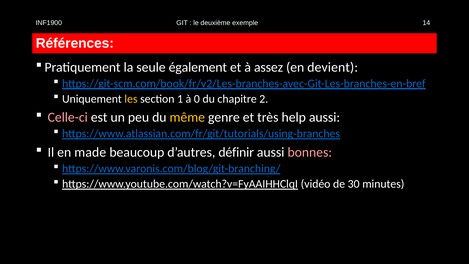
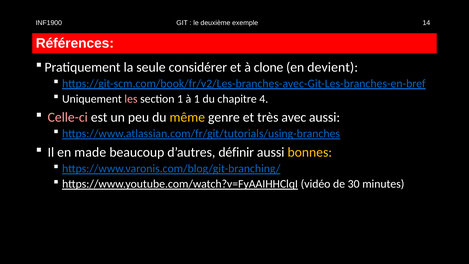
également: également -> considérer
assez: assez -> clone
les colour: yellow -> pink
à 0: 0 -> 1
2: 2 -> 4
help: help -> avec
bonnes colour: pink -> yellow
